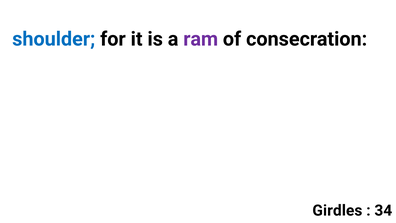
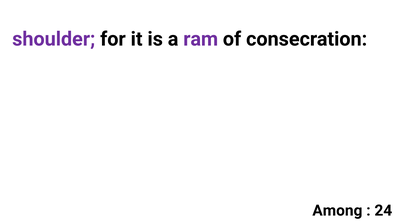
shoulder colour: blue -> purple
Girdles: Girdles -> Among
34: 34 -> 24
